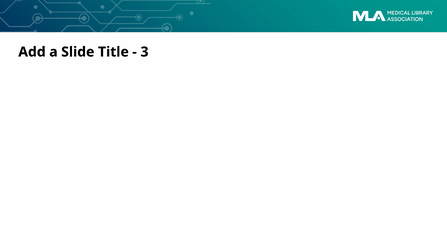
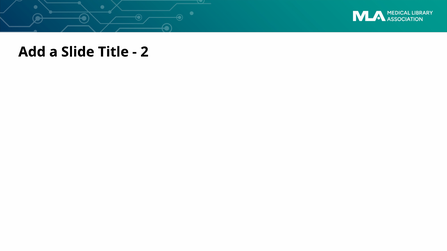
3: 3 -> 2
